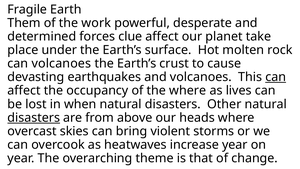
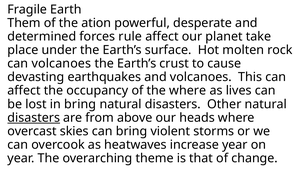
work: work -> ation
clue: clue -> rule
can at (276, 77) underline: present -> none
in when: when -> bring
